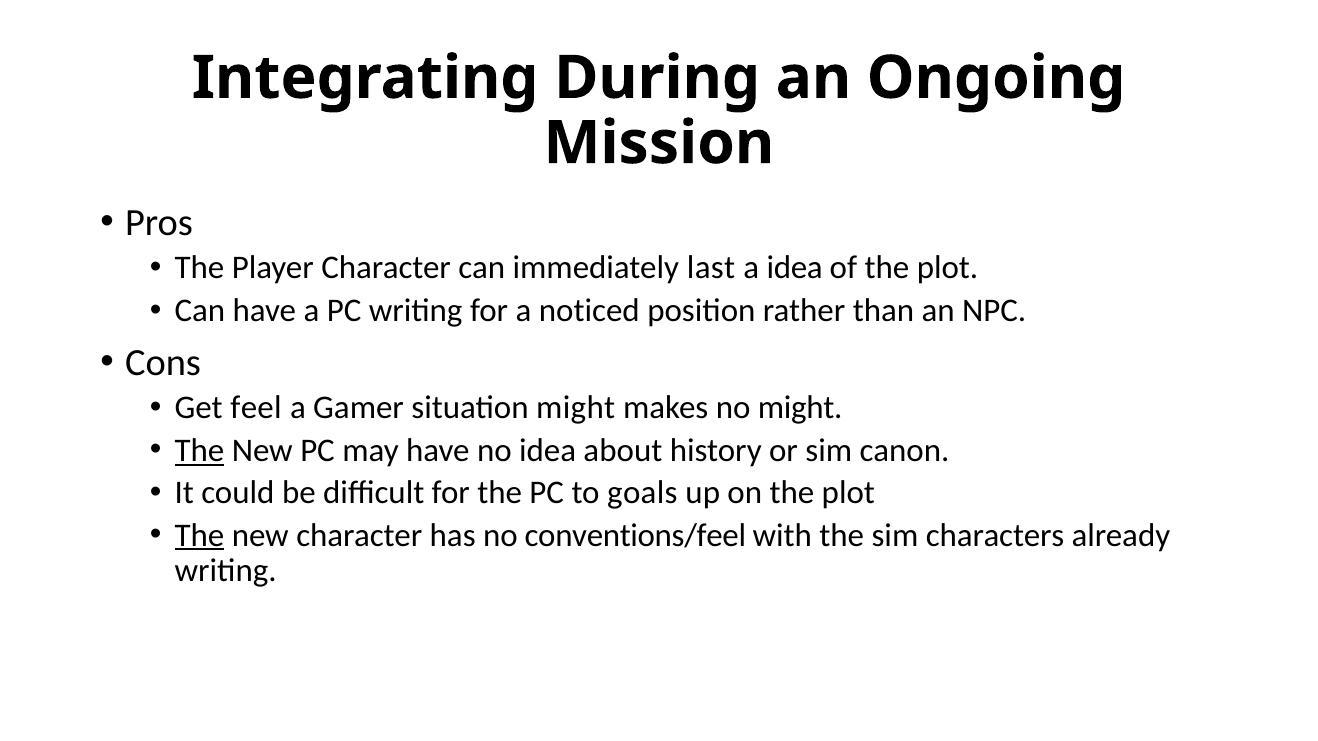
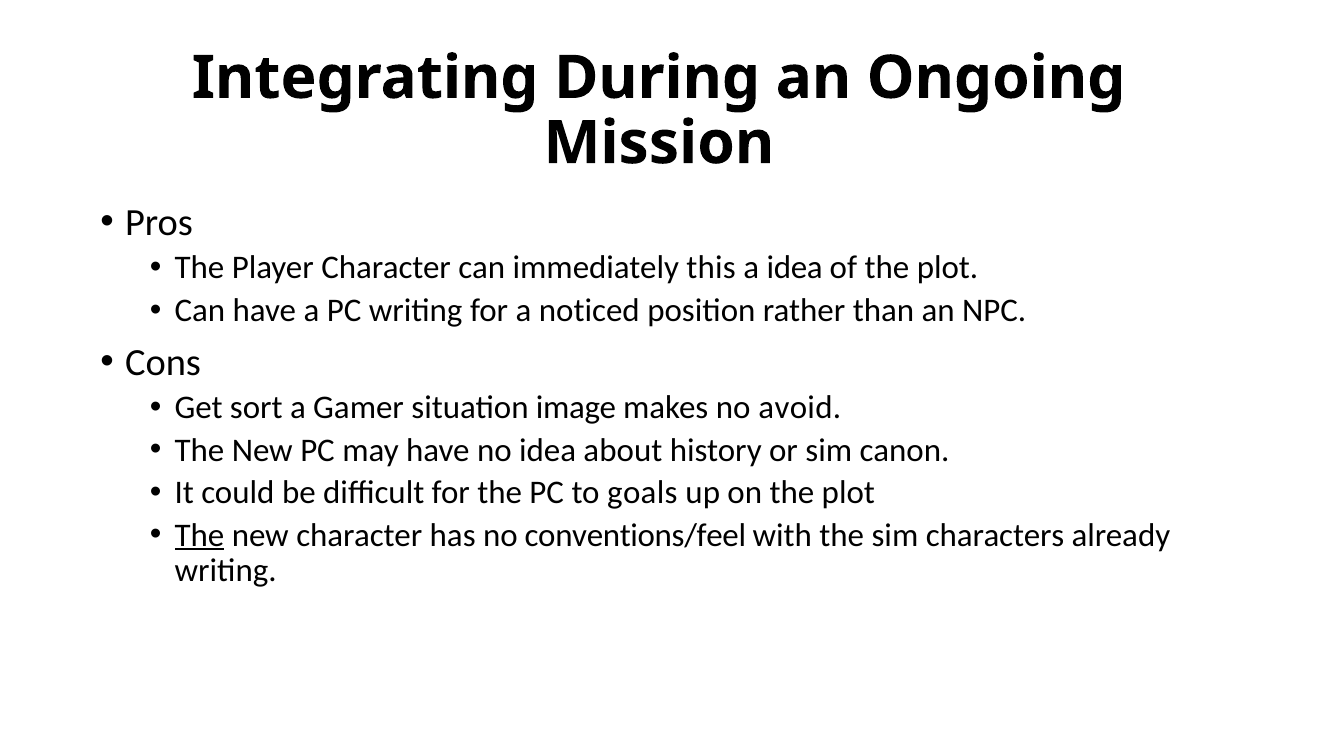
last: last -> this
feel: feel -> sort
situation might: might -> image
no might: might -> avoid
The at (199, 451) underline: present -> none
